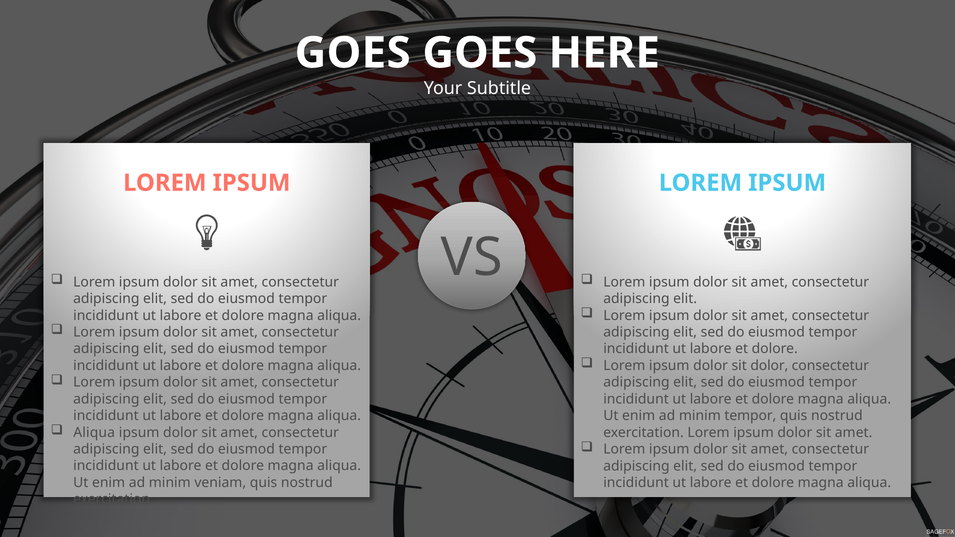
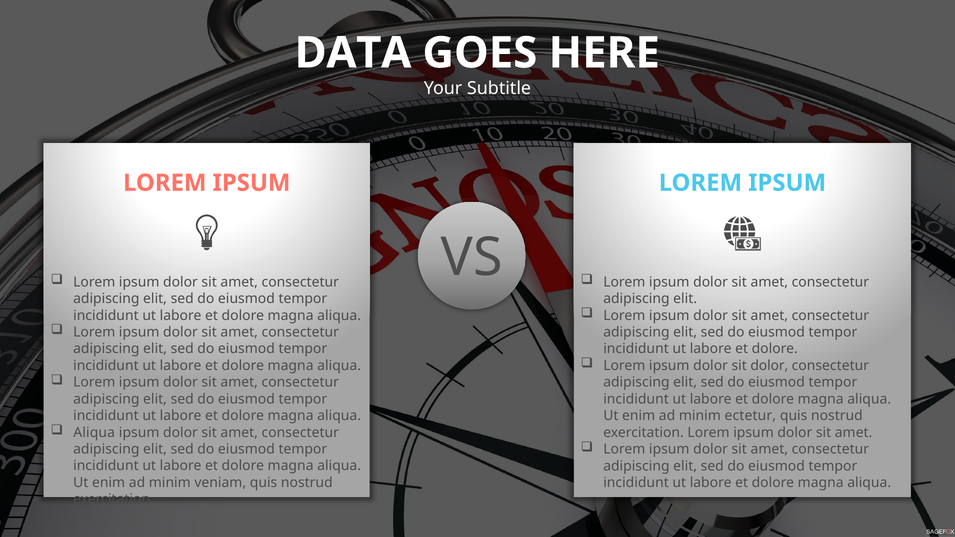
GOES at (353, 53): GOES -> DATA
minim tempor: tempor -> ectetur
